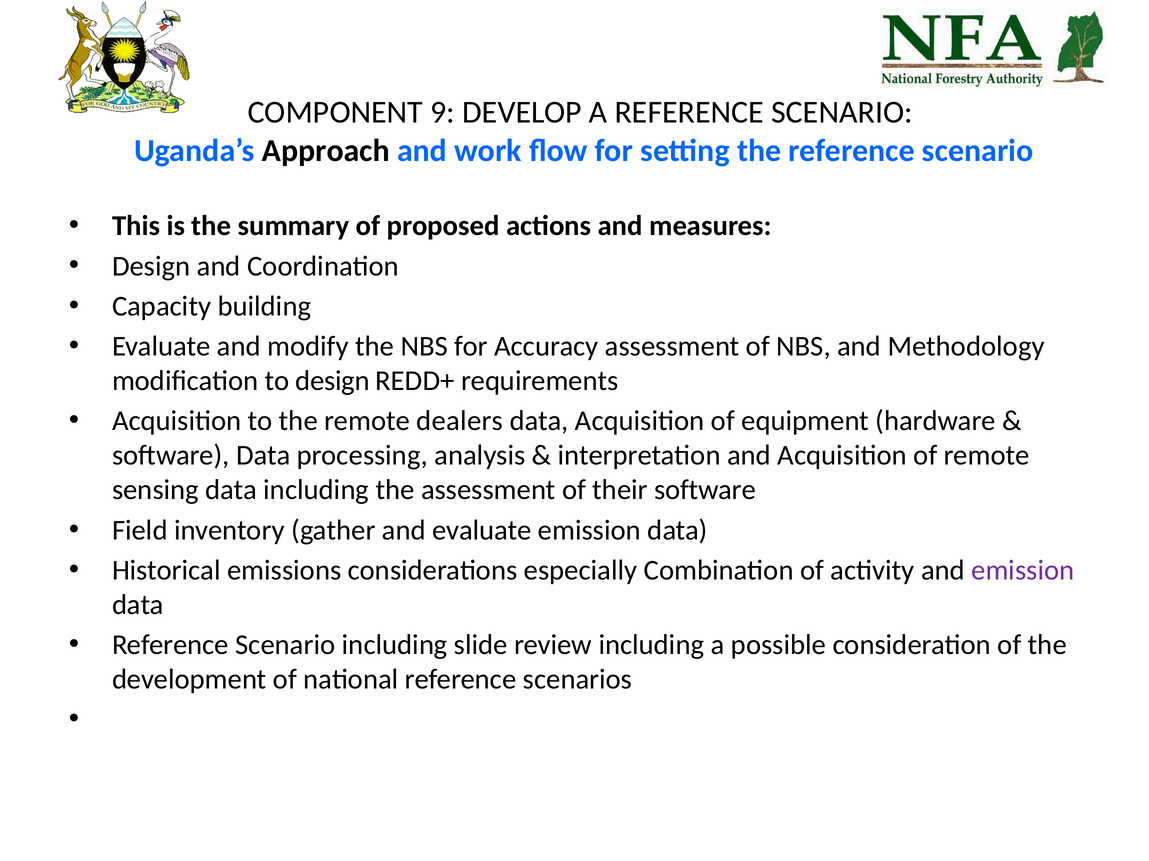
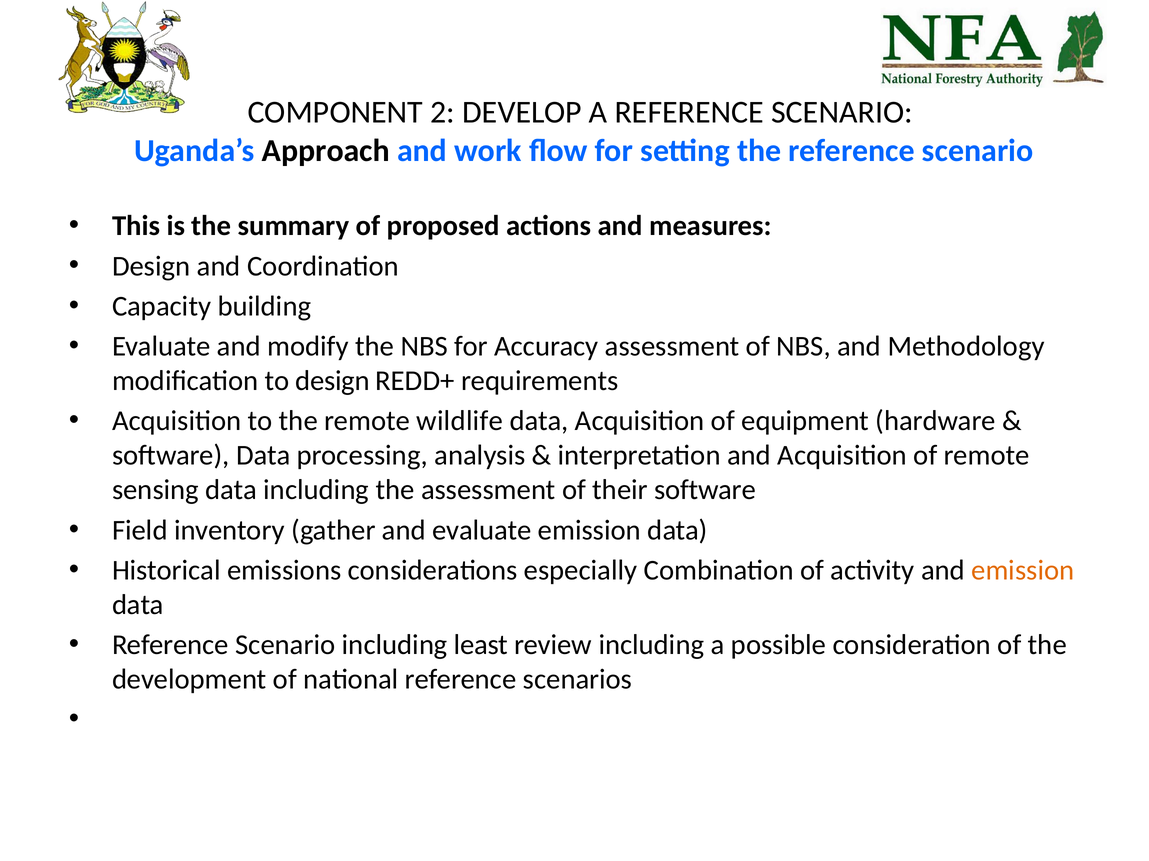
9: 9 -> 2
dealers: dealers -> wildlife
emission at (1023, 571) colour: purple -> orange
slide: slide -> least
